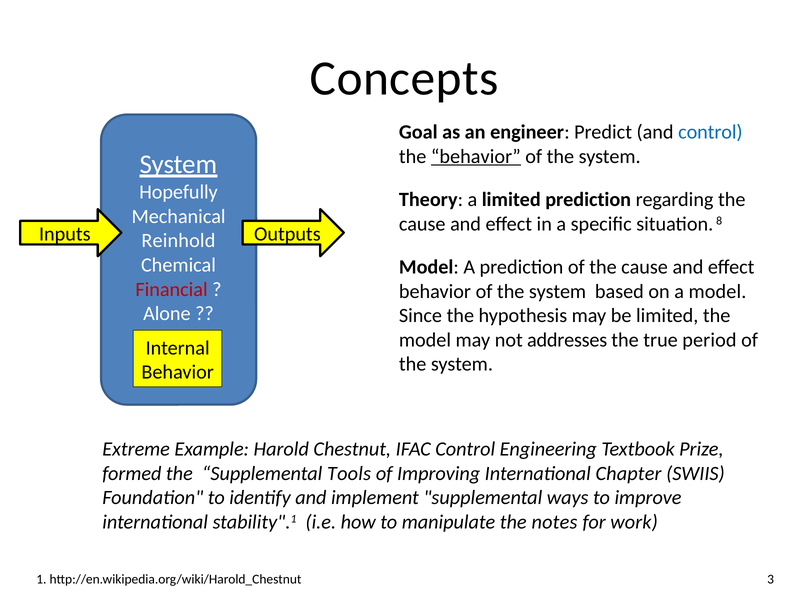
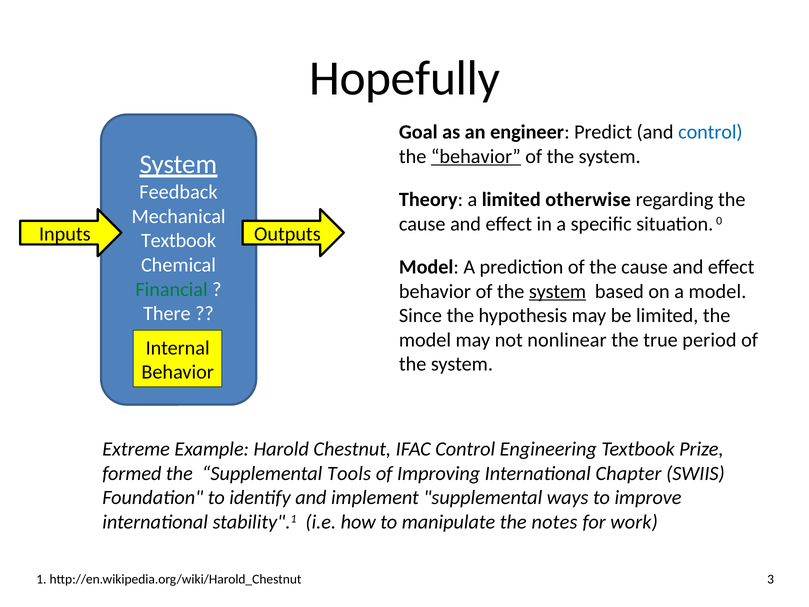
Concepts: Concepts -> Hopefully
Hopefully: Hopefully -> Feedback
limited prediction: prediction -> otherwise
8: 8 -> 0
Reinhold at (178, 241): Reinhold -> Textbook
Financial colour: red -> green
system at (558, 291) underline: none -> present
Alone: Alone -> There
addresses: addresses -> nonlinear
